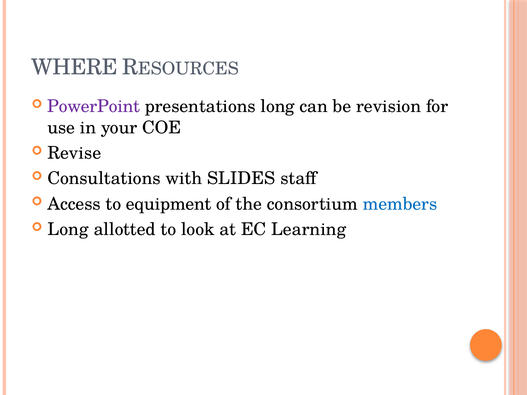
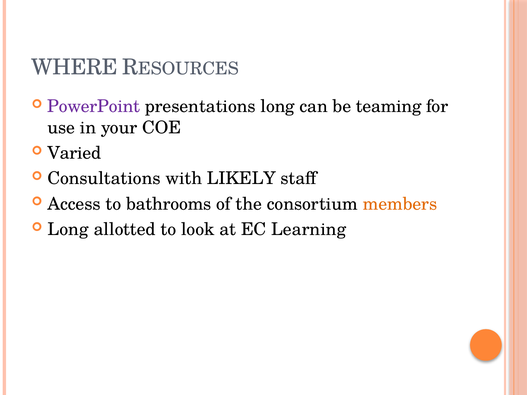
revision: revision -> teaming
Revise: Revise -> Varied
SLIDES: SLIDES -> LIKELY
equipment: equipment -> bathrooms
members colour: blue -> orange
